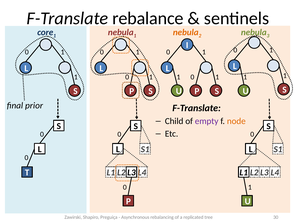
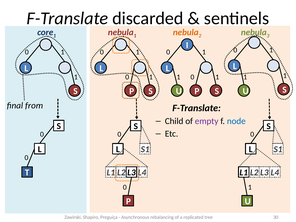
rebalance: rebalance -> discarded
prior: prior -> from
node colour: orange -> blue
